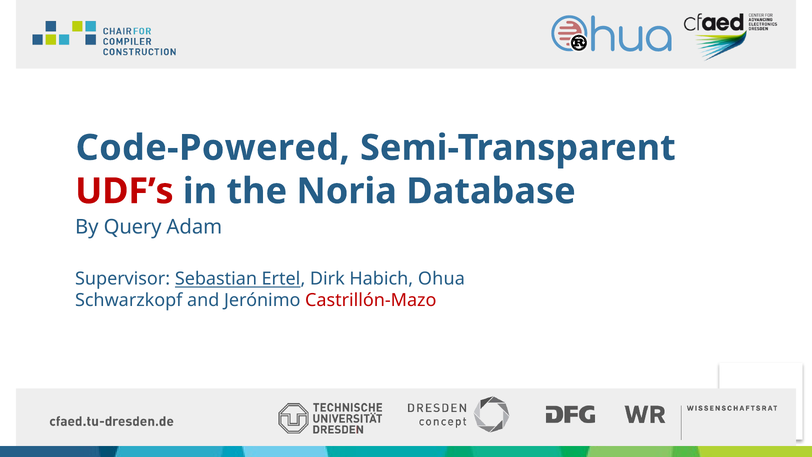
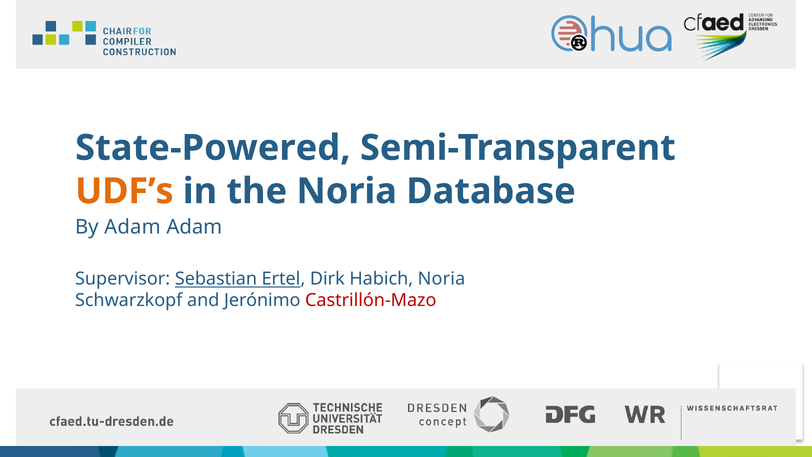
Code-Powered: Code-Powered -> State-Powered
UDF’s colour: red -> orange
By Query: Query -> Adam
Habich Ohua: Ohua -> Noria
